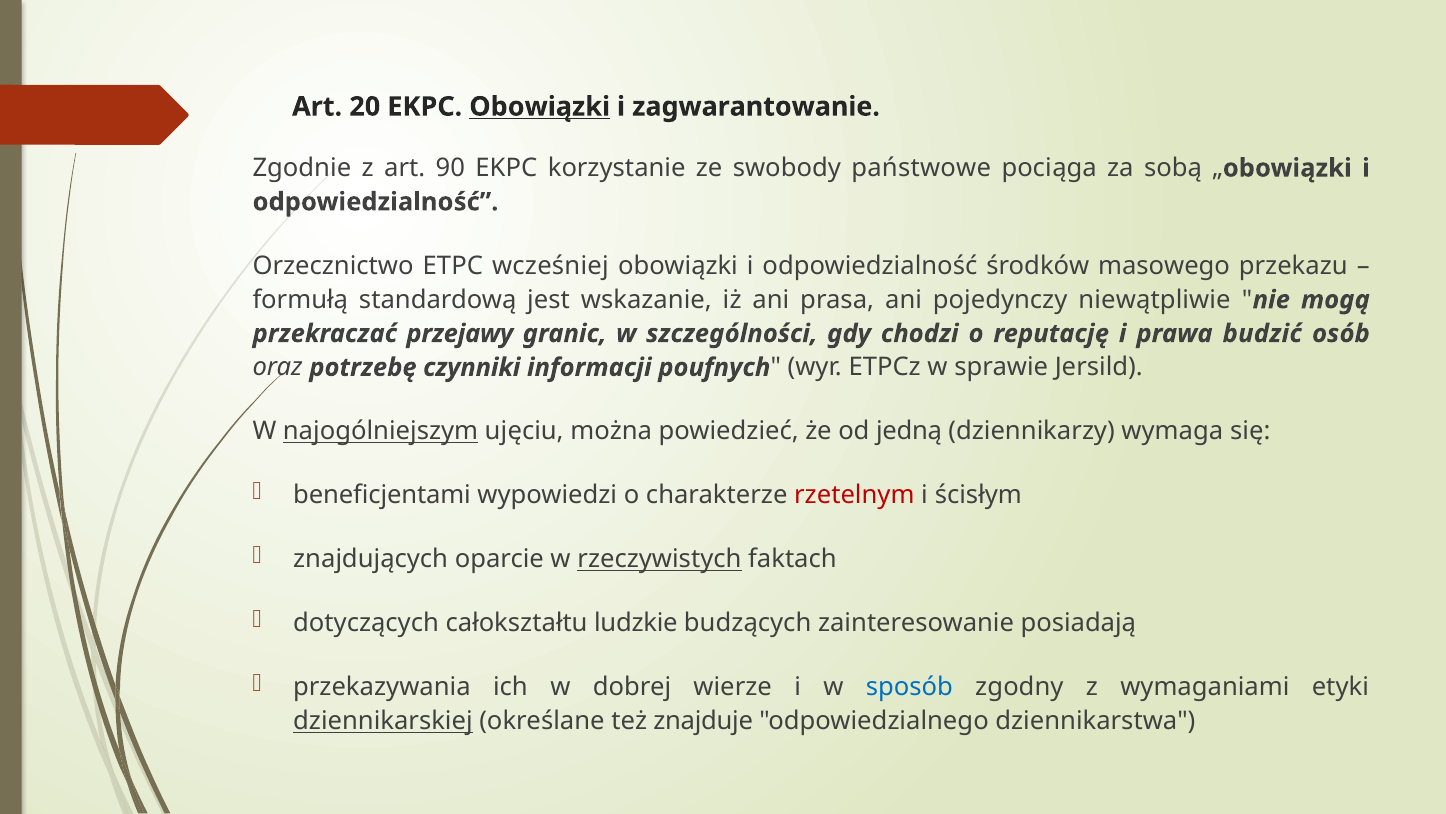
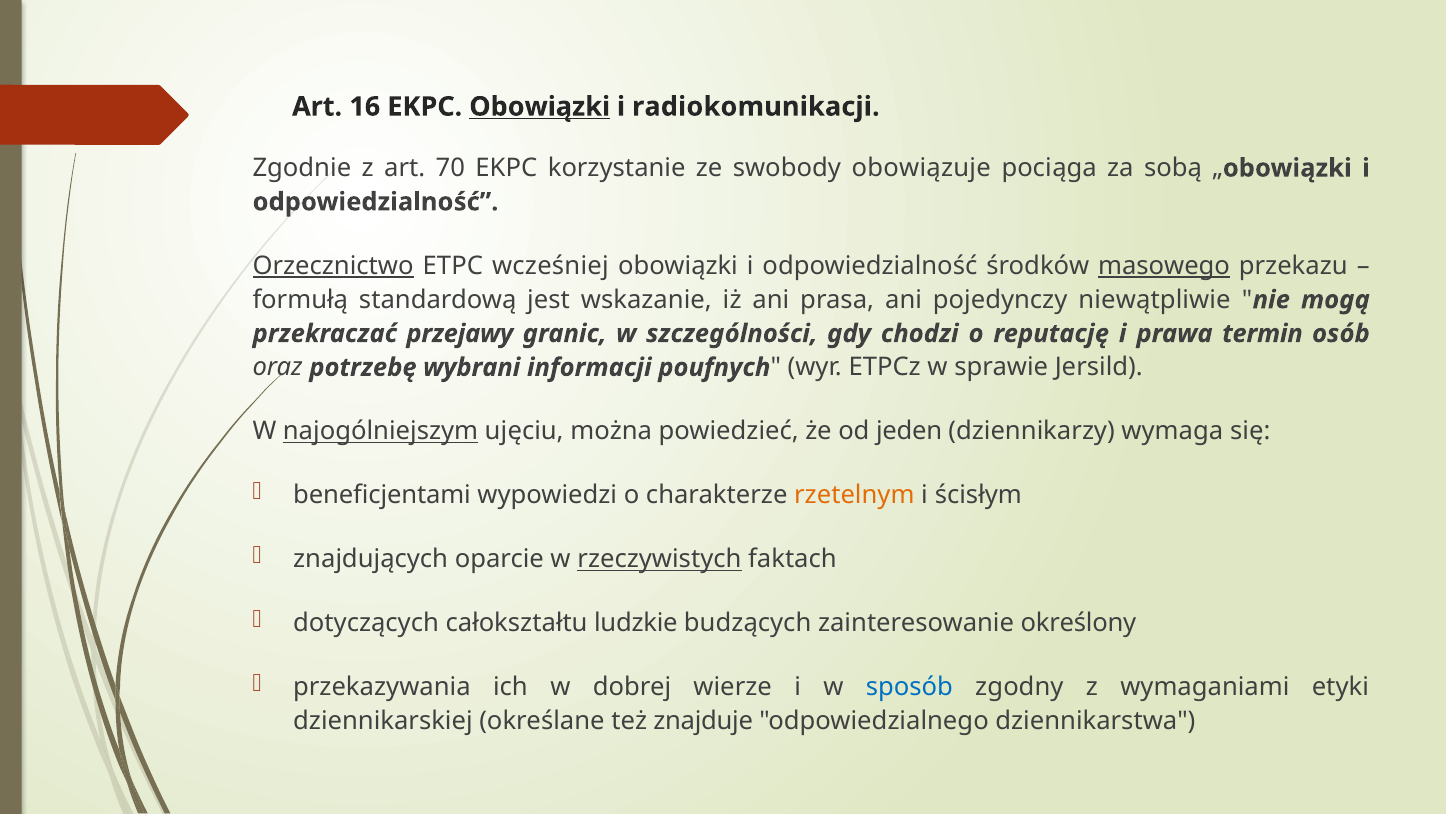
20: 20 -> 16
zagwarantowanie: zagwarantowanie -> radiokomunikacji
90: 90 -> 70
państwowe: państwowe -> obowiązuje
Orzecznictwo underline: none -> present
masowego underline: none -> present
budzić: budzić -> termin
czynniki: czynniki -> wybrani
jedną: jedną -> jeden
rzetelnym colour: red -> orange
posiadają: posiadają -> określony
dziennikarskiej underline: present -> none
